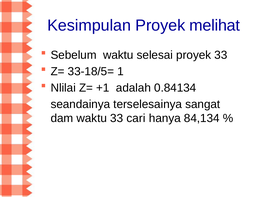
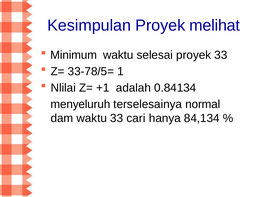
Sebelum: Sebelum -> Minimum
33-18/5=: 33-18/5= -> 33-78/5=
seandainya: seandainya -> menyeluruh
sangat: sangat -> normal
